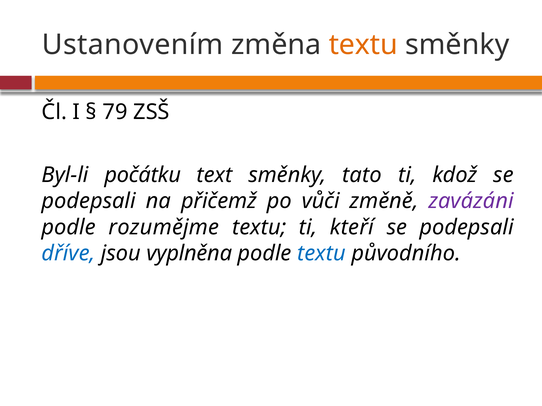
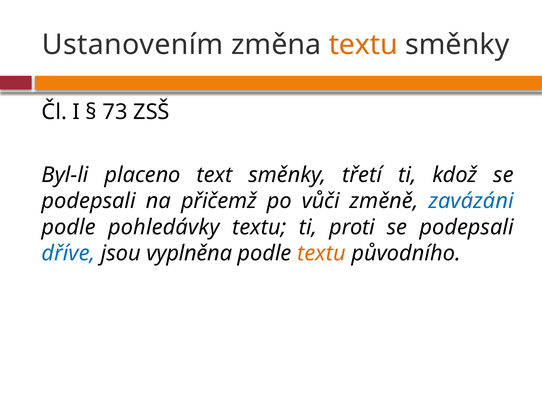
79: 79 -> 73
počátku: počátku -> placeno
tato: tato -> třetí
zavázáni colour: purple -> blue
rozumějme: rozumějme -> pohledávky
kteří: kteří -> proti
textu at (321, 254) colour: blue -> orange
